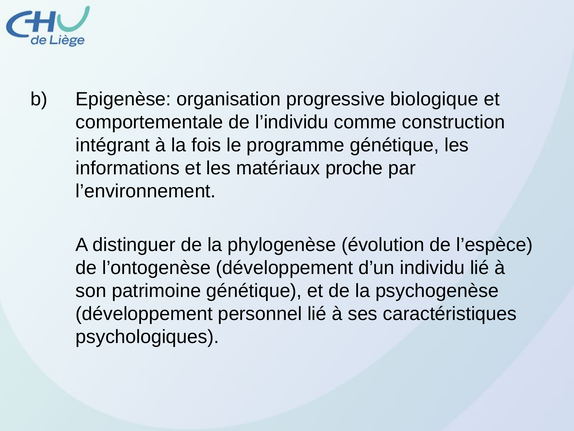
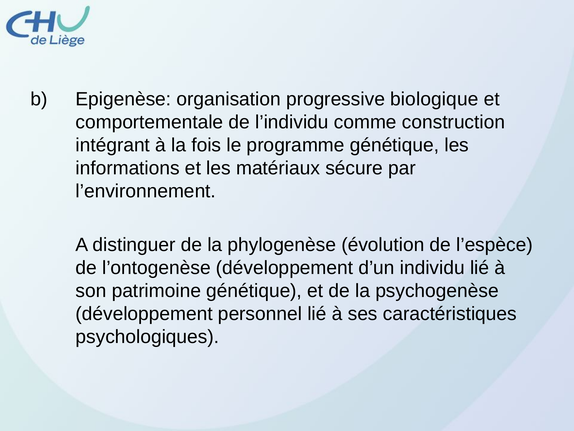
proche: proche -> sécure
